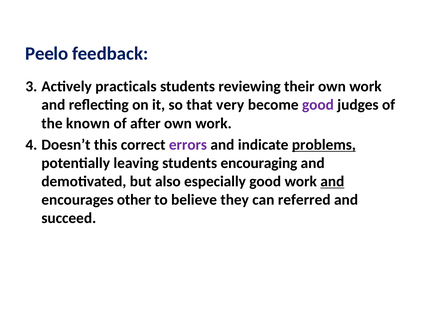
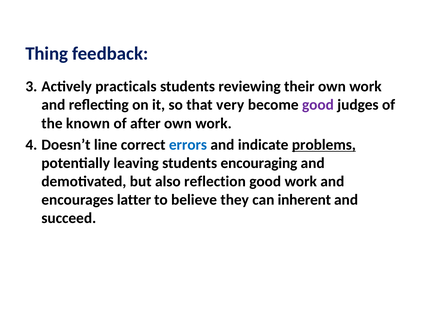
Peelo: Peelo -> Thing
this: this -> line
errors colour: purple -> blue
especially: especially -> reflection
and at (332, 181) underline: present -> none
other: other -> latter
referred: referred -> inherent
